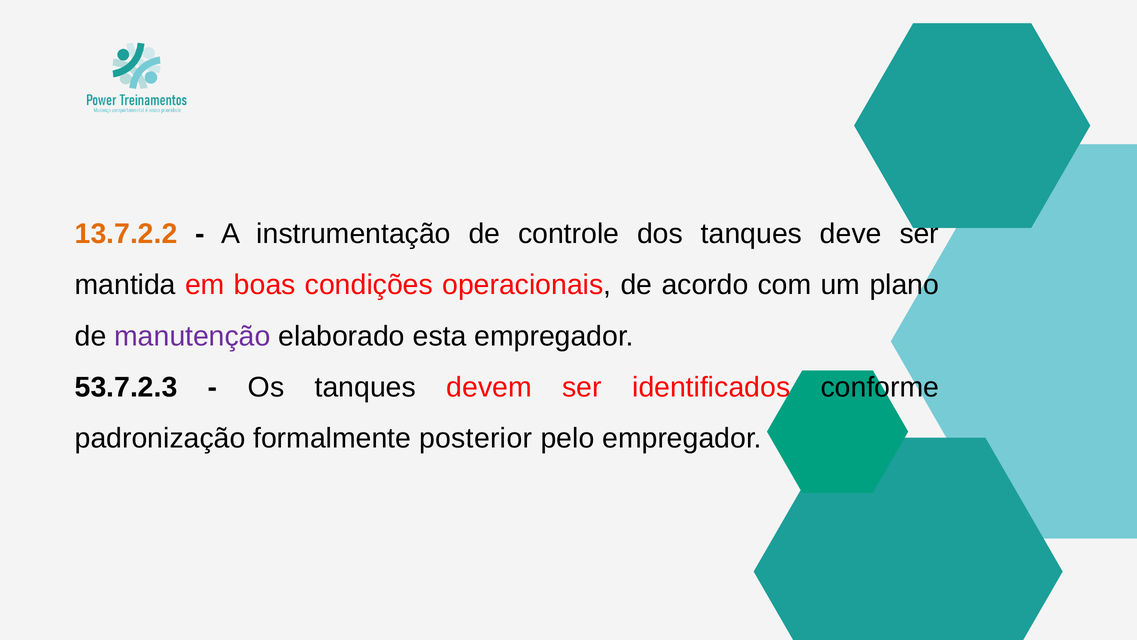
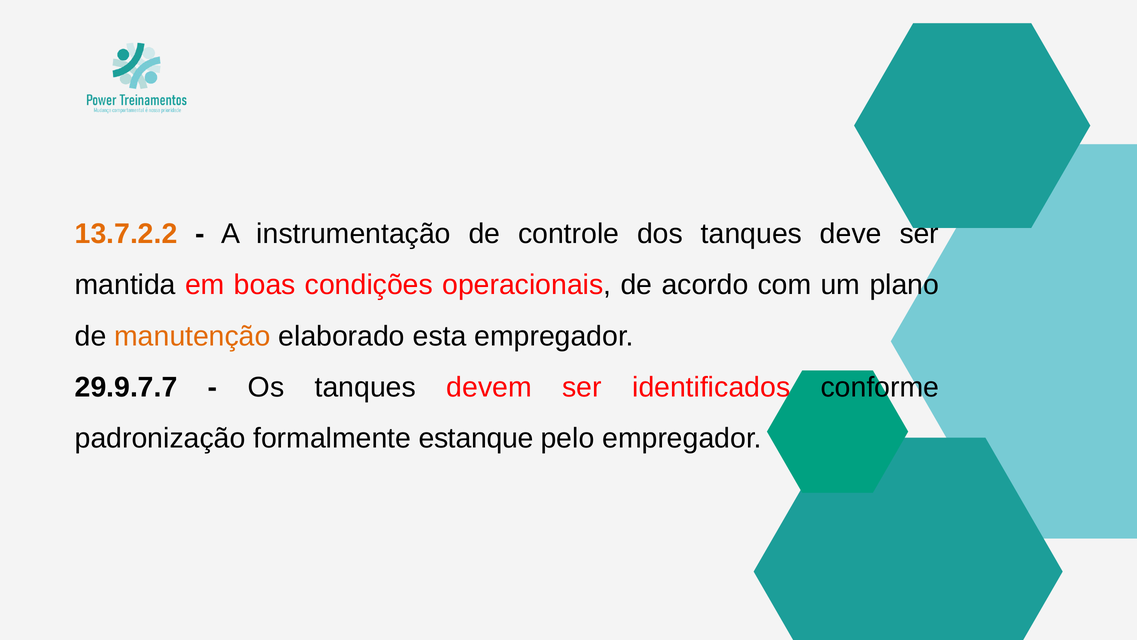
manutenção colour: purple -> orange
53.7.2.3: 53.7.2.3 -> 29.9.7.7
posterior: posterior -> estanque
